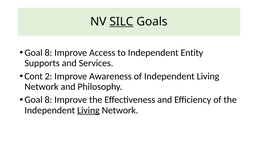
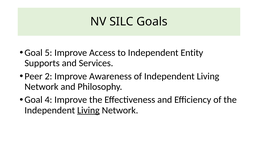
SILC underline: present -> none
8 at (48, 53): 8 -> 5
Cont: Cont -> Peer
8 at (48, 100): 8 -> 4
